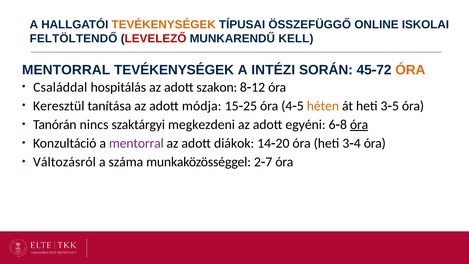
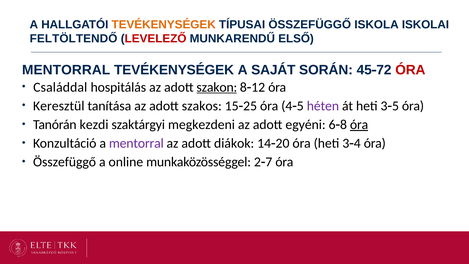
ONLINE: ONLINE -> ISKOLA
KELL: KELL -> ELSŐ
INTÉZI: INTÉZI -> SAJÁT
ÓRA at (410, 70) colour: orange -> red
szakon underline: none -> present
módja: módja -> szakos
héten colour: orange -> purple
nincs: nincs -> kezdi
Változásról at (64, 162): Változásról -> Összefüggő
száma: száma -> online
